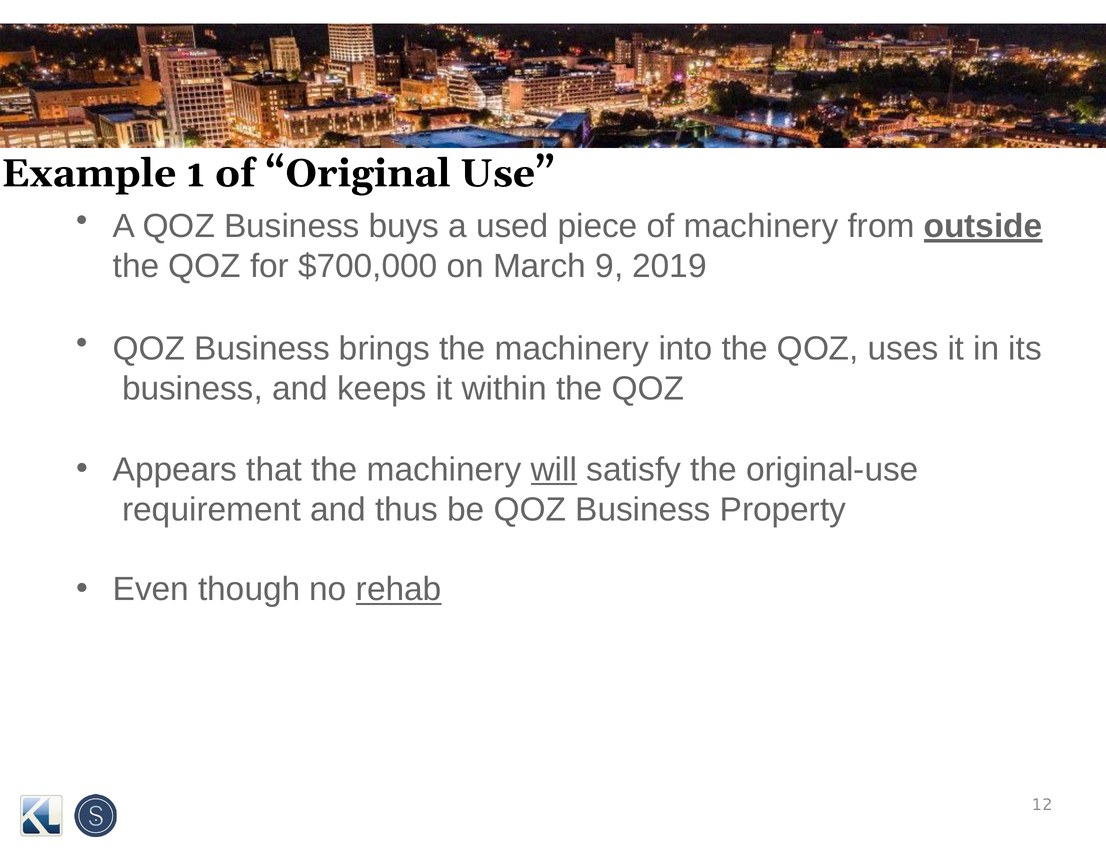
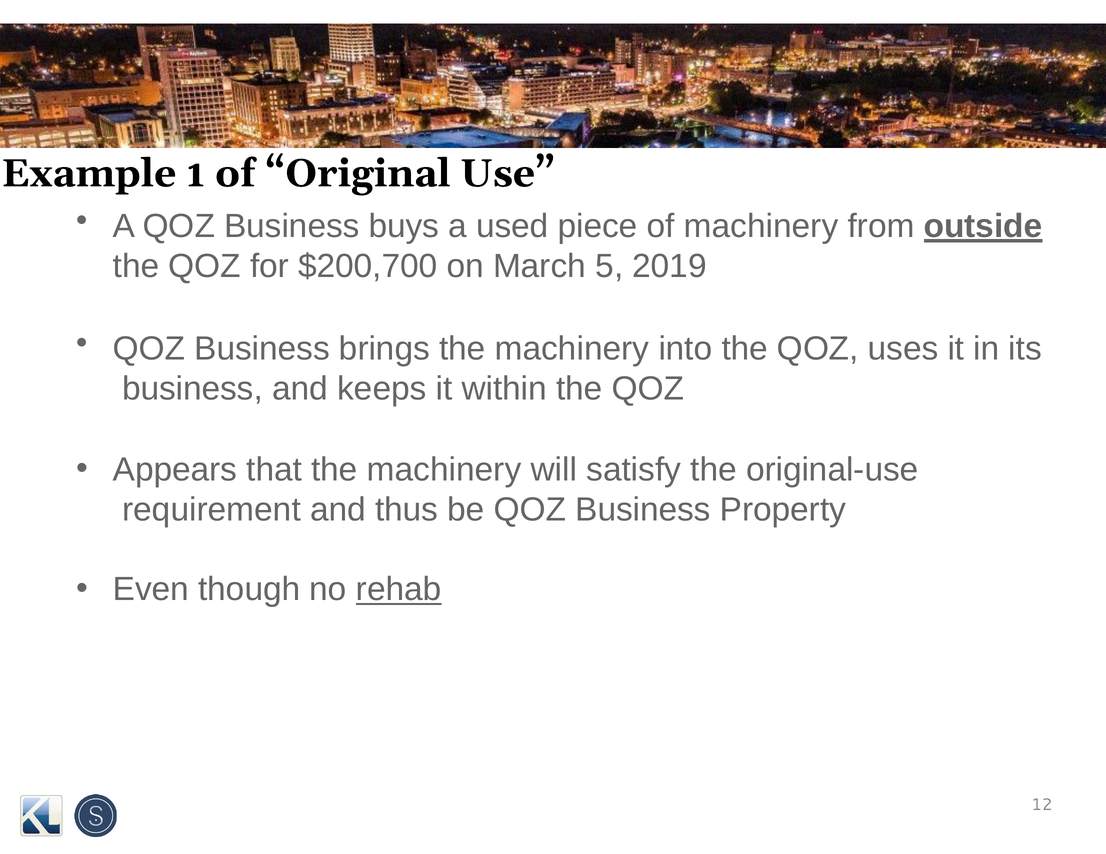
$700,000: $700,000 -> $200,700
9: 9 -> 5
will underline: present -> none
